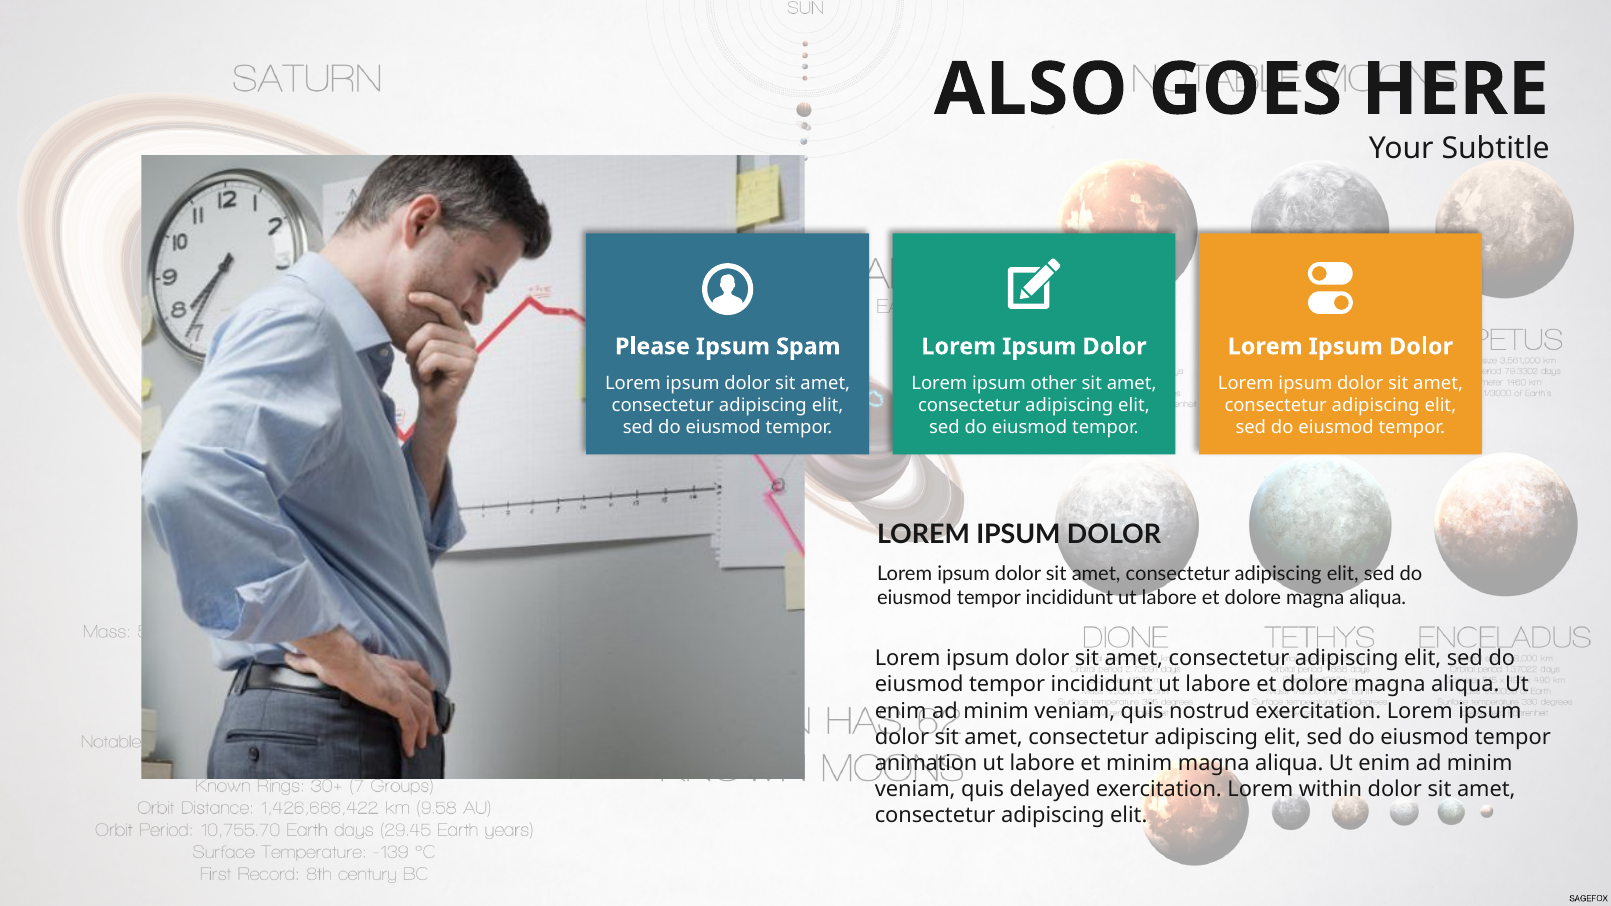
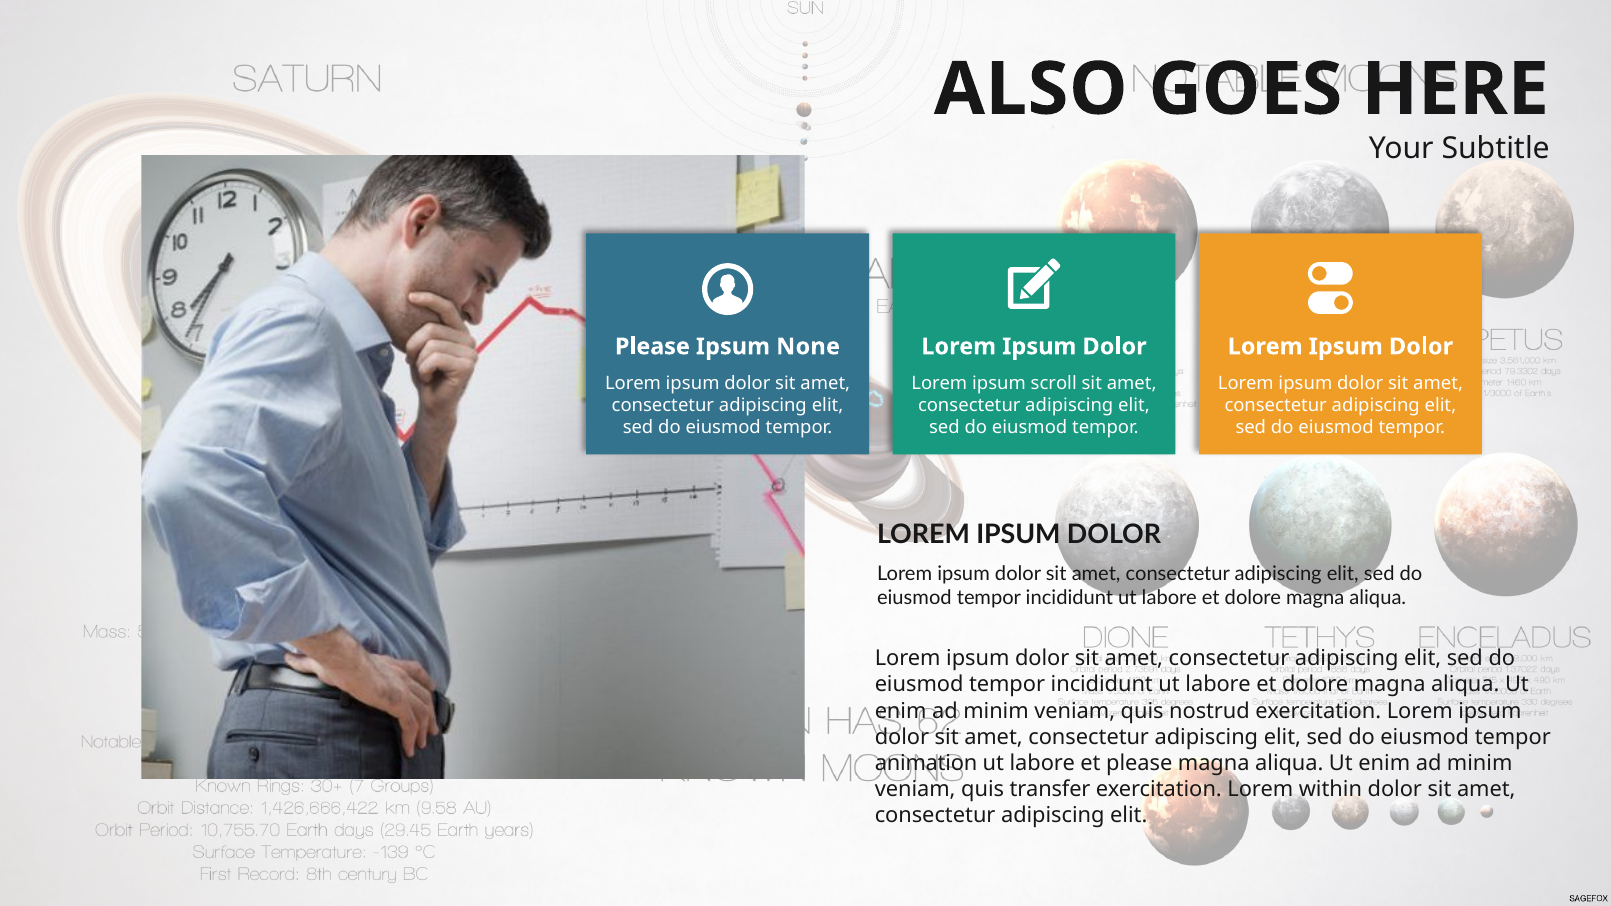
Spam: Spam -> None
other: other -> scroll
et minim: minim -> please
delayed: delayed -> transfer
